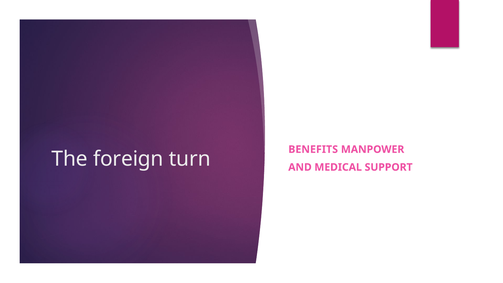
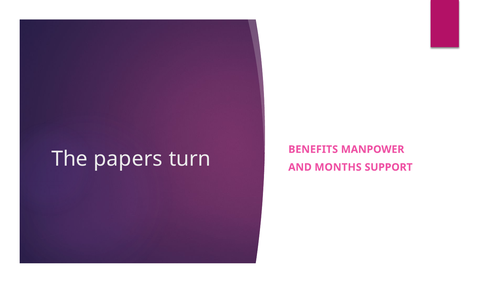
foreign: foreign -> papers
MEDICAL: MEDICAL -> MONTHS
